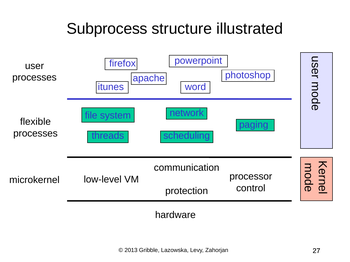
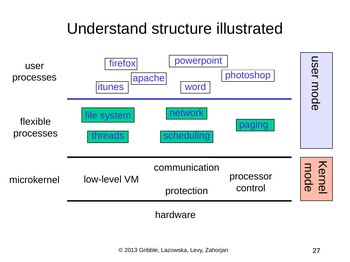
Subprocess: Subprocess -> Understand
